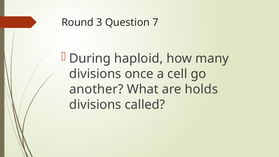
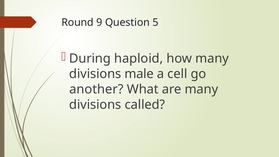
3: 3 -> 9
7: 7 -> 5
once: once -> male
are holds: holds -> many
